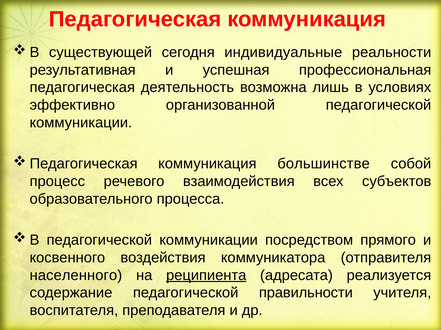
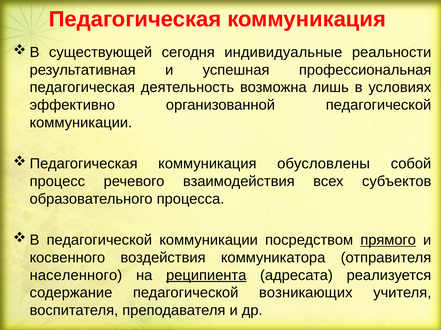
большинстве: большинстве -> обусловлены
прямого underline: none -> present
правильности: правильности -> возникающих
